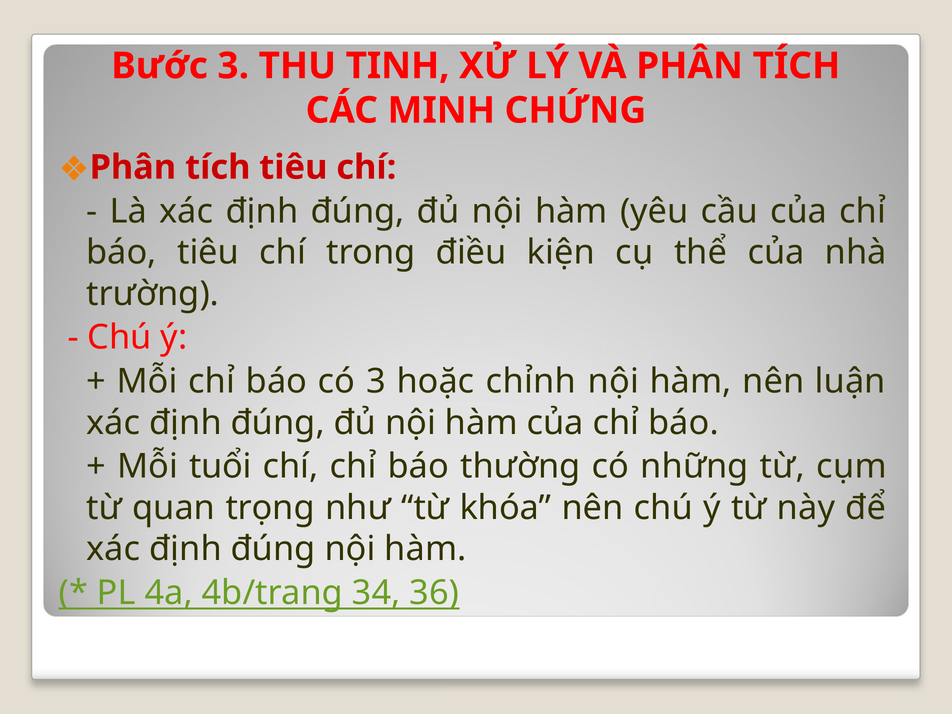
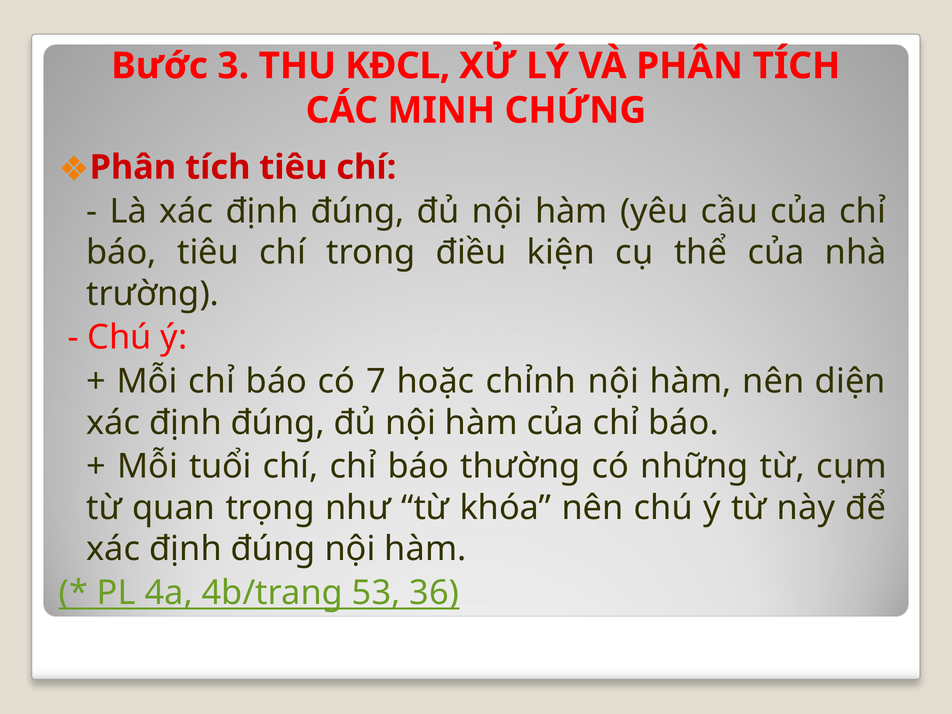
TINH: TINH -> KĐCL
có 3: 3 -> 7
luận: luận -> diện
34: 34 -> 53
